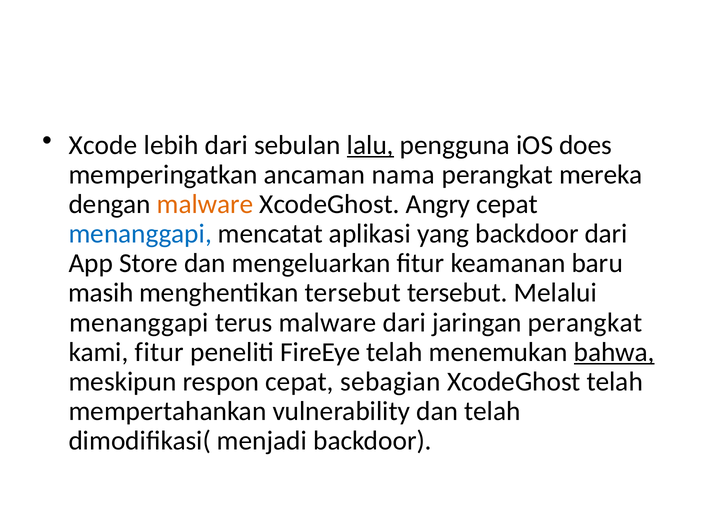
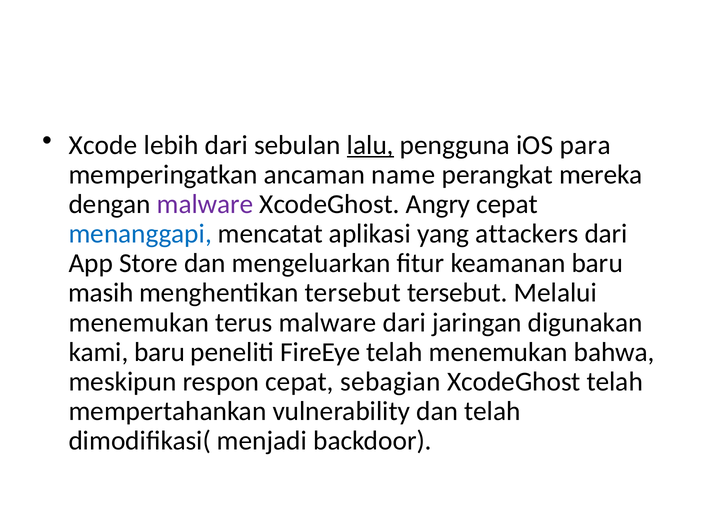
does: does -> para
nama: nama -> name
malware at (205, 204) colour: orange -> purple
yang backdoor: backdoor -> attackers
menanggapi at (139, 323): menanggapi -> menemukan
jaringan perangkat: perangkat -> digunakan
kami fitur: fitur -> baru
bahwa underline: present -> none
